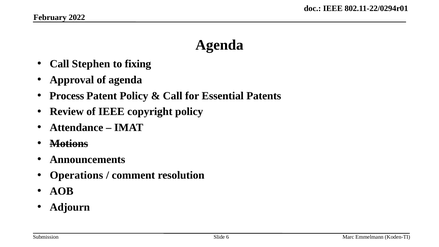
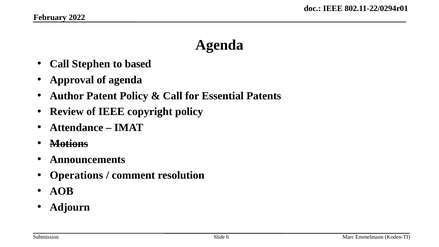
fixing: fixing -> based
Process: Process -> Author
